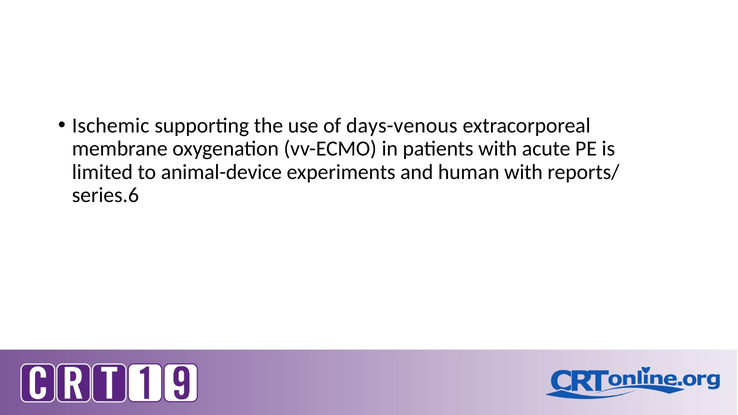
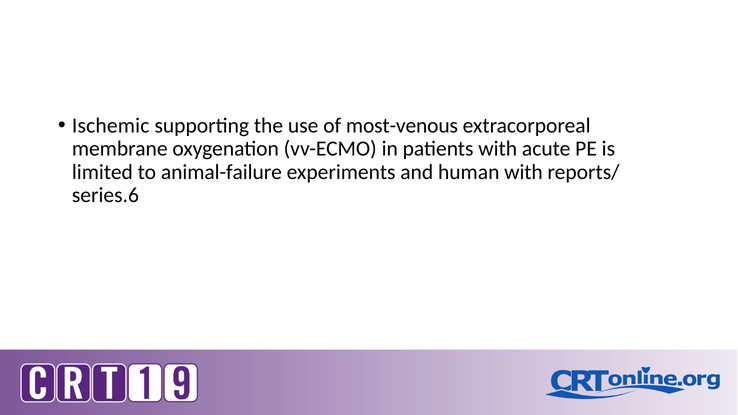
days-venous: days-venous -> most-venous
animal-device: animal-device -> animal-failure
